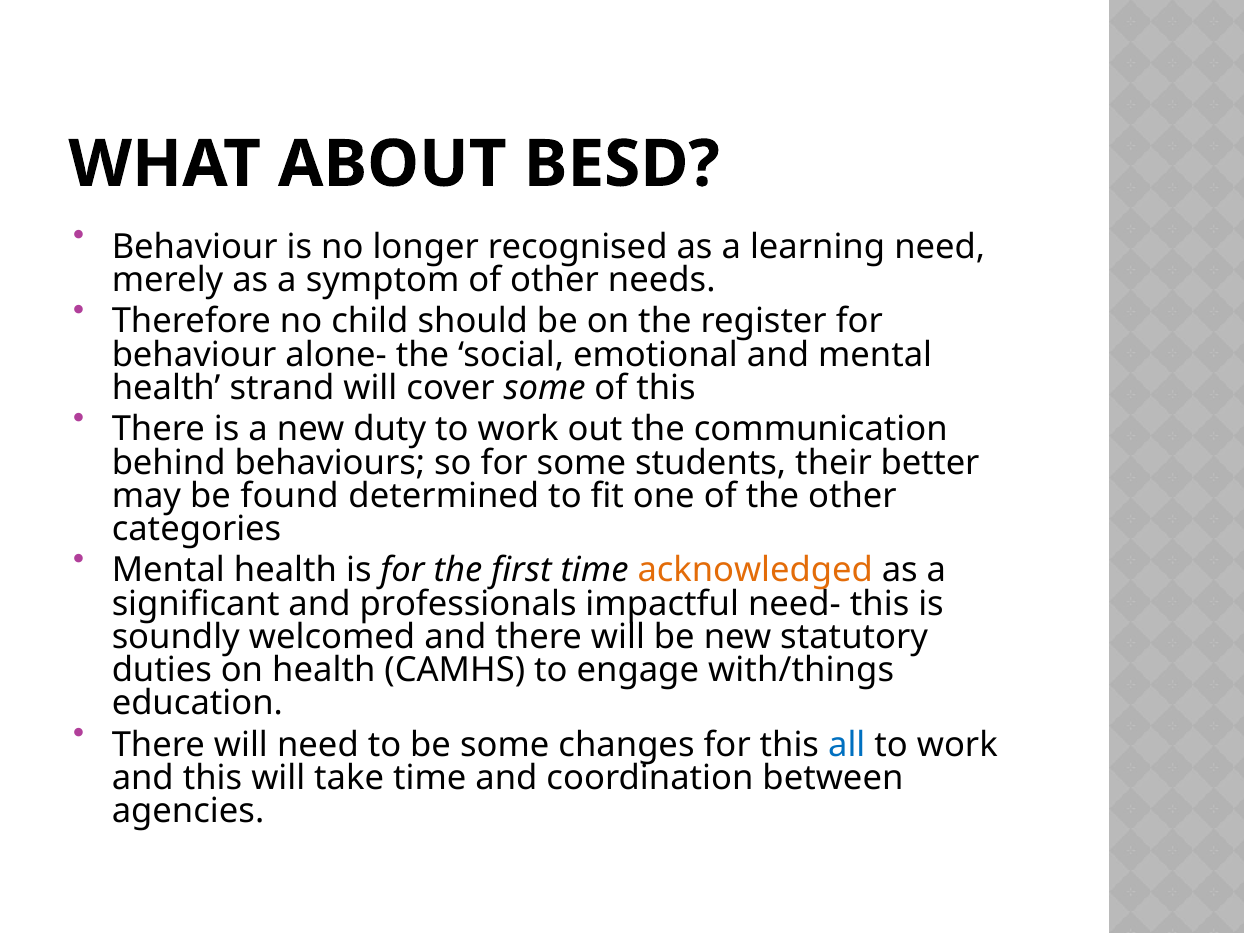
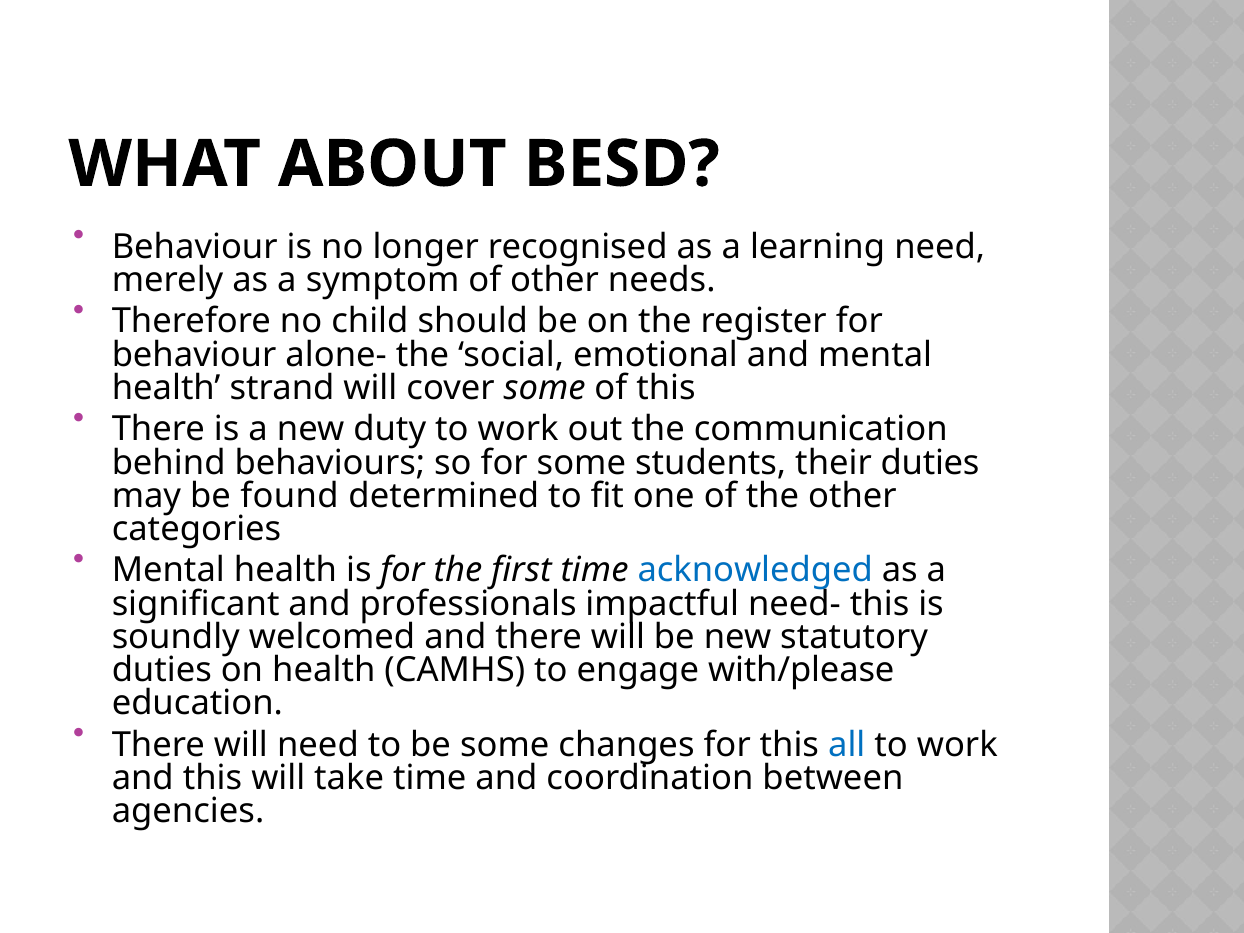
their better: better -> duties
acknowledged colour: orange -> blue
with/things: with/things -> with/please
